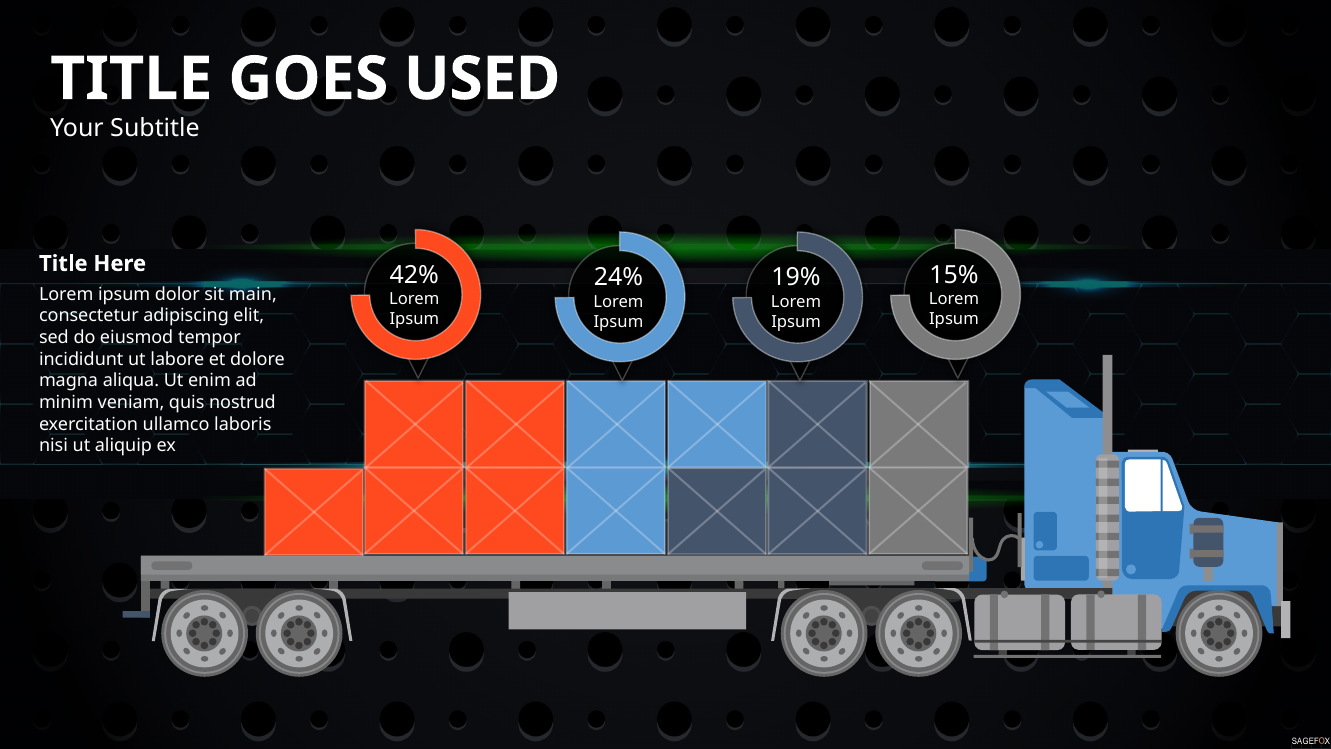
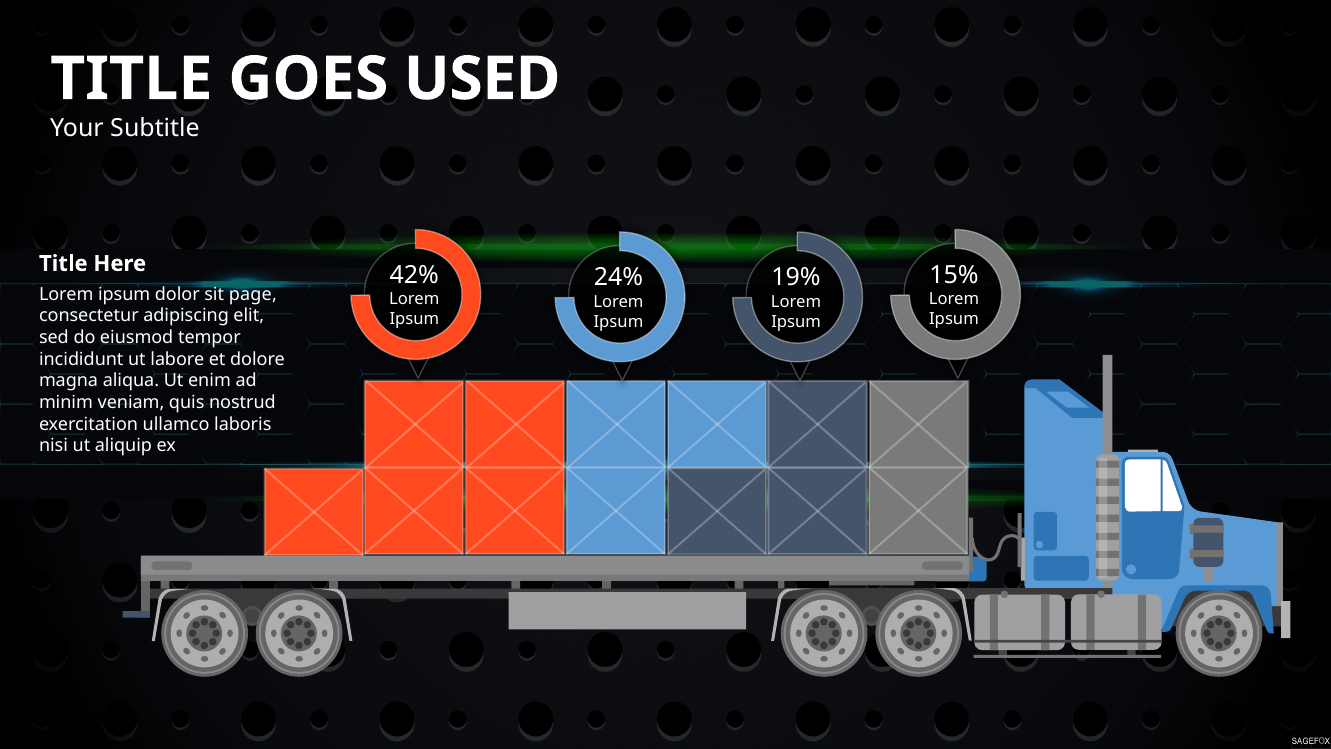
main: main -> page
